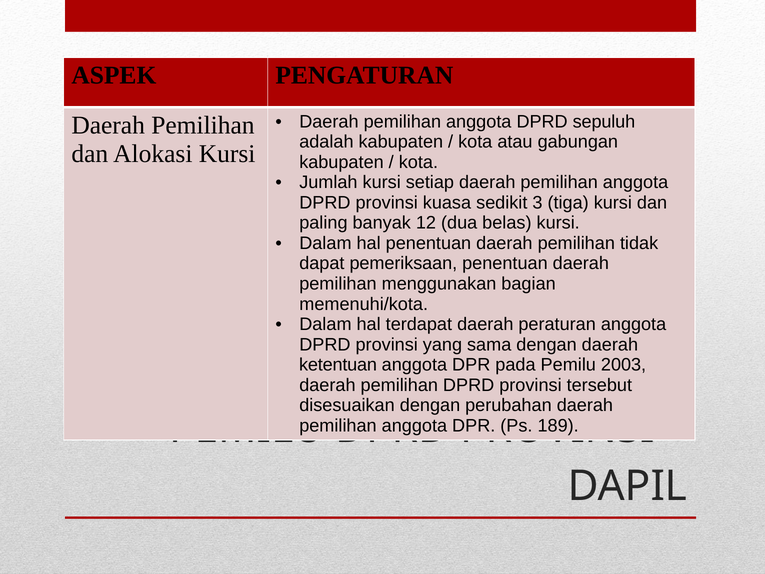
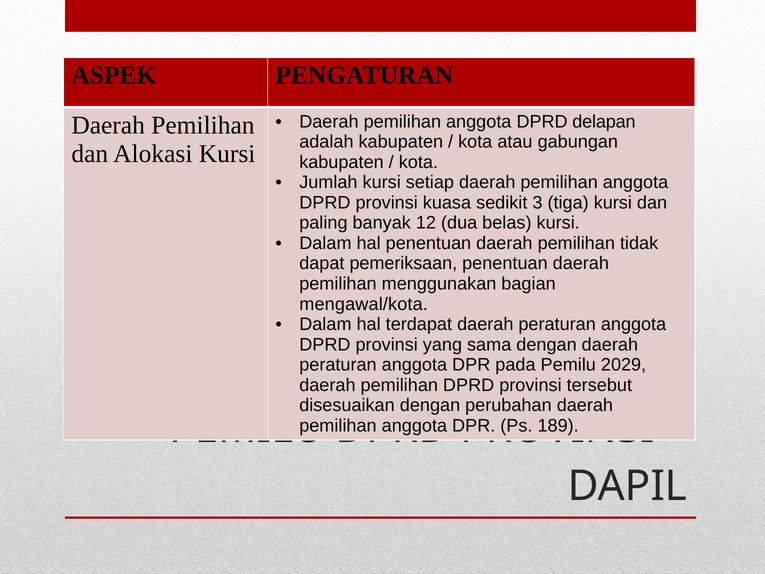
sepuluh: sepuluh -> delapan
memenuhi/kota: memenuhi/kota -> mengawal/kota
ketentuan at (338, 365): ketentuan -> peraturan
2003: 2003 -> 2029
